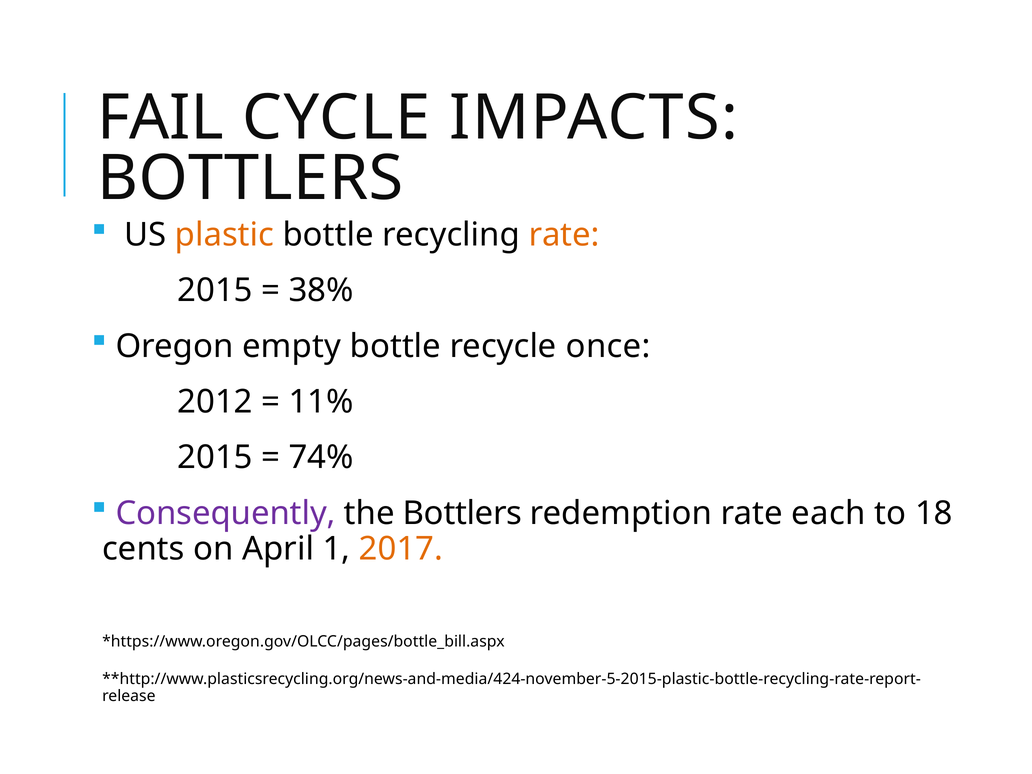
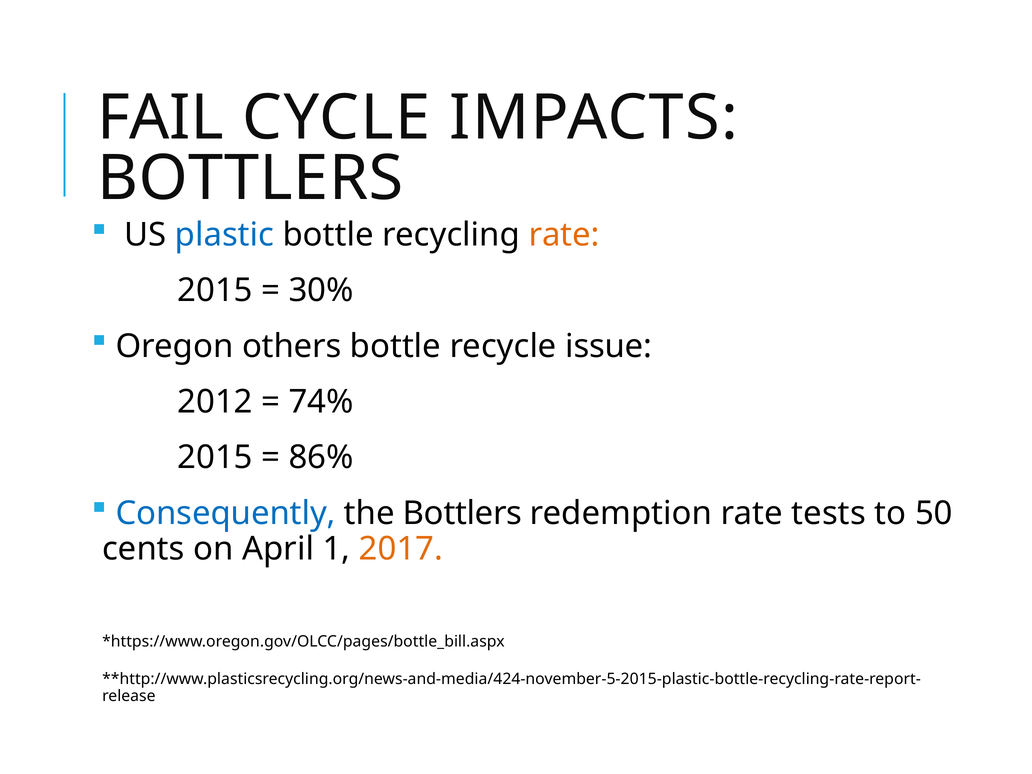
plastic colour: orange -> blue
38%: 38% -> 30%
empty: empty -> others
once: once -> issue
11%: 11% -> 74%
74%: 74% -> 86%
Consequently colour: purple -> blue
each: each -> tests
18: 18 -> 50
